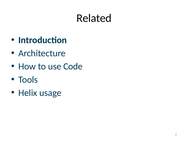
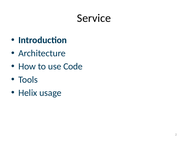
Related: Related -> Service
